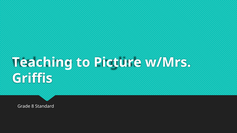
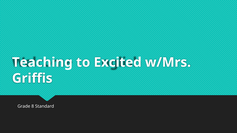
Picture: Picture -> Excited
